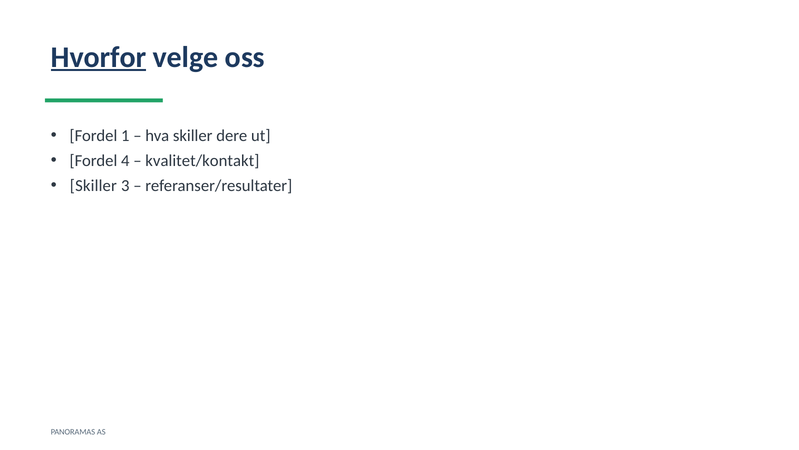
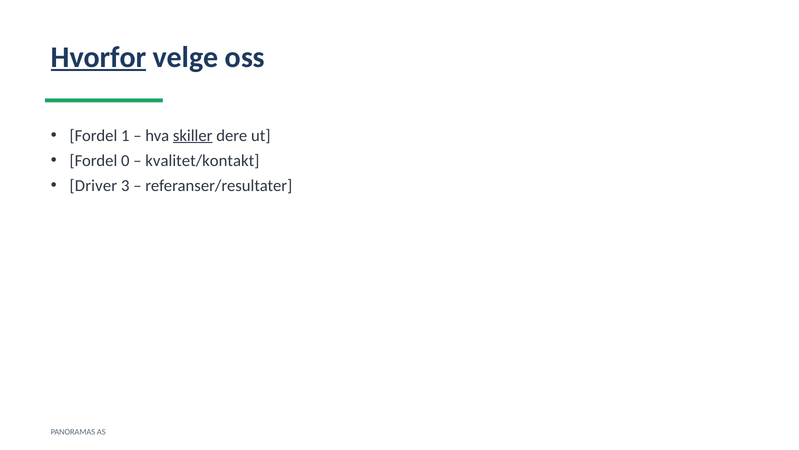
skiller at (193, 135) underline: none -> present
4: 4 -> 0
Skiller at (93, 185): Skiller -> Driver
